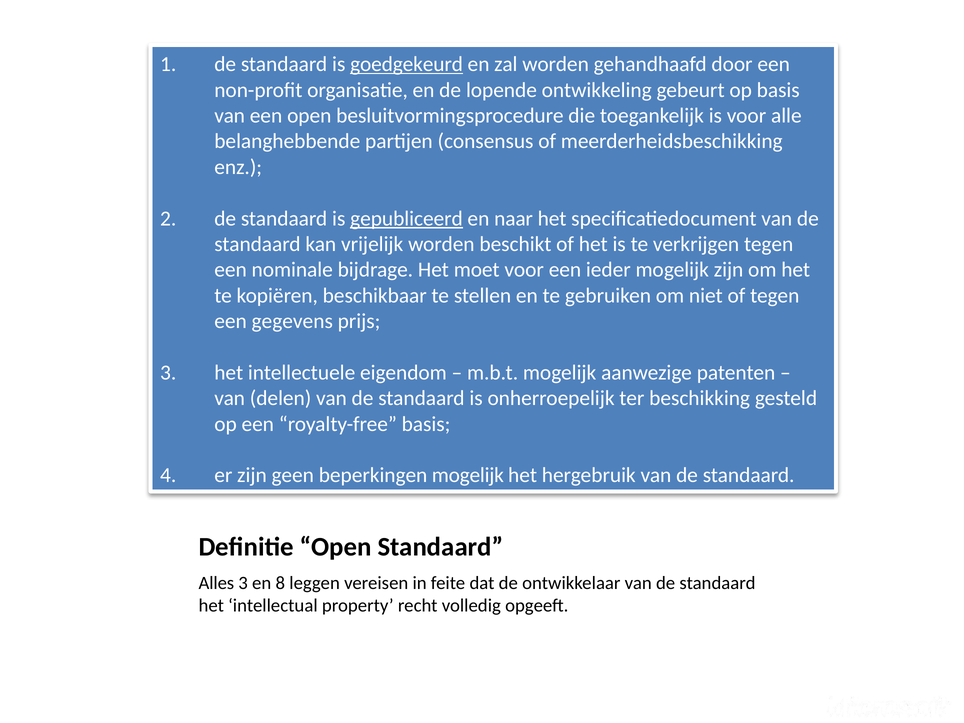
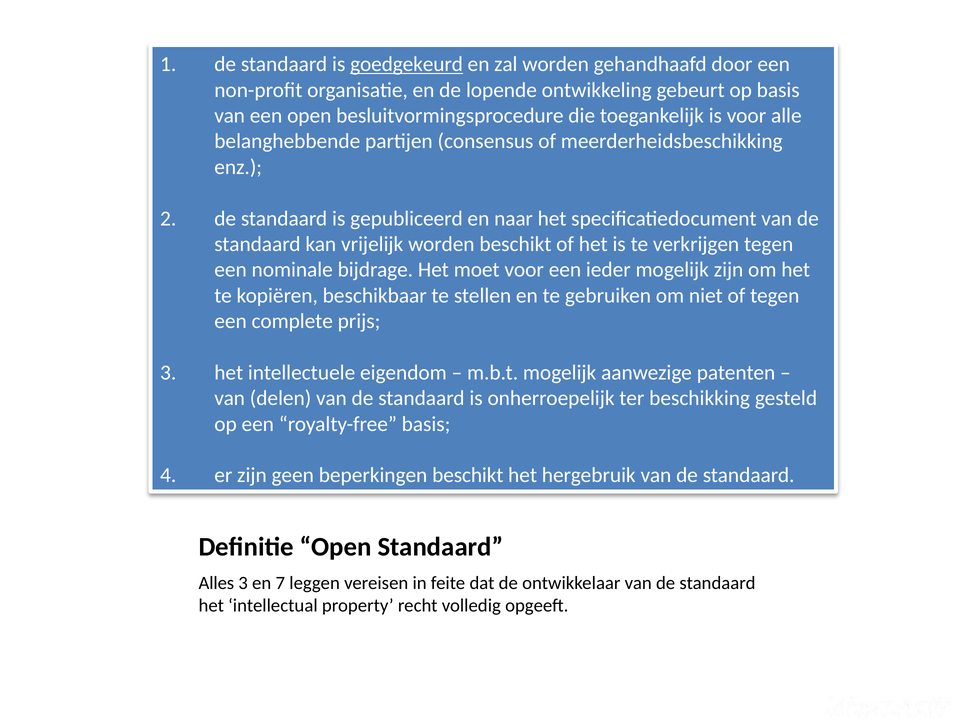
gepubliceerd underline: present -> none
gegevens: gegevens -> complete
beperkingen mogelijk: mogelijk -> beschikt
8: 8 -> 7
